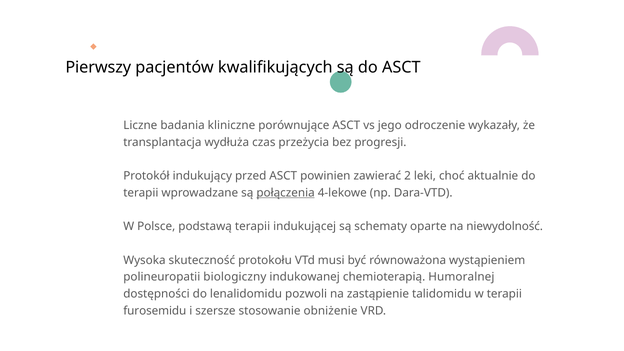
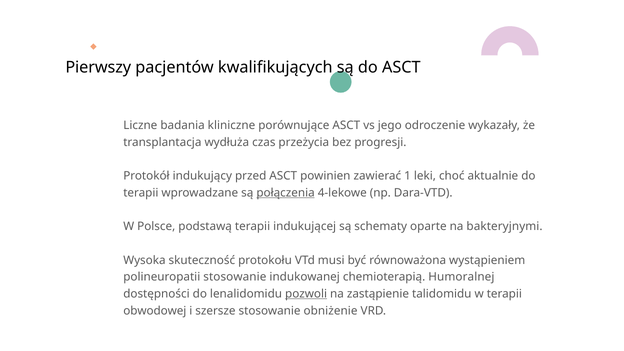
2: 2 -> 1
niewydolność: niewydolność -> bakteryjnymi
polineuropatii biologiczny: biologiczny -> stosowanie
pozwoli underline: none -> present
furosemidu: furosemidu -> obwodowej
